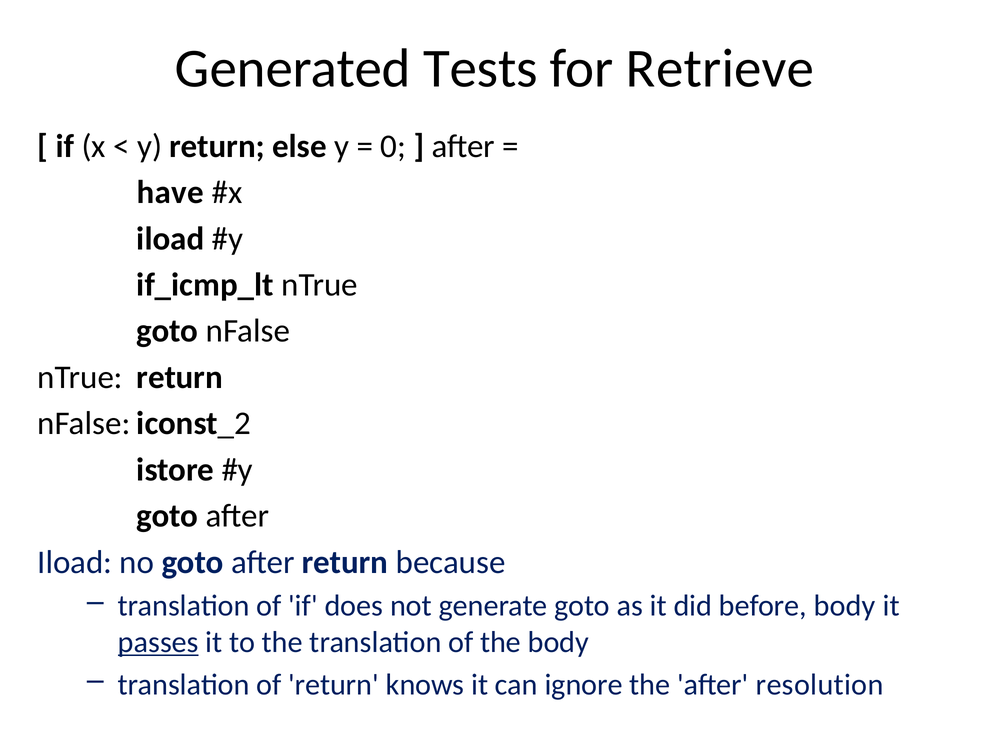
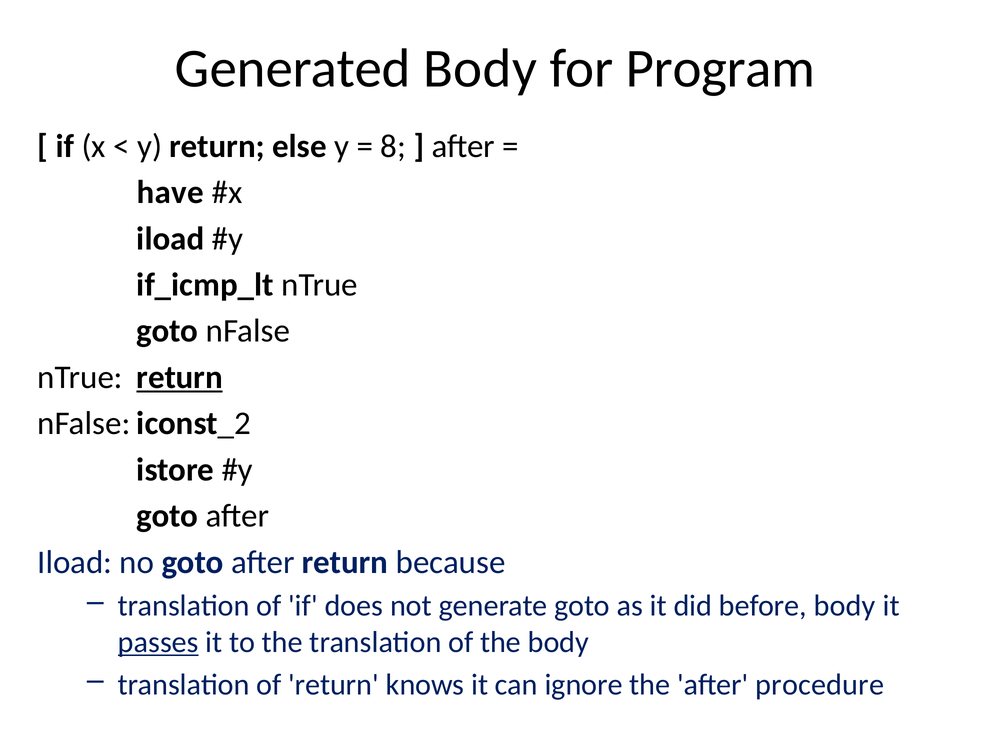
Generated Tests: Tests -> Body
Retrieve: Retrieve -> Program
0: 0 -> 8
return at (180, 377) underline: none -> present
resolution: resolution -> procedure
